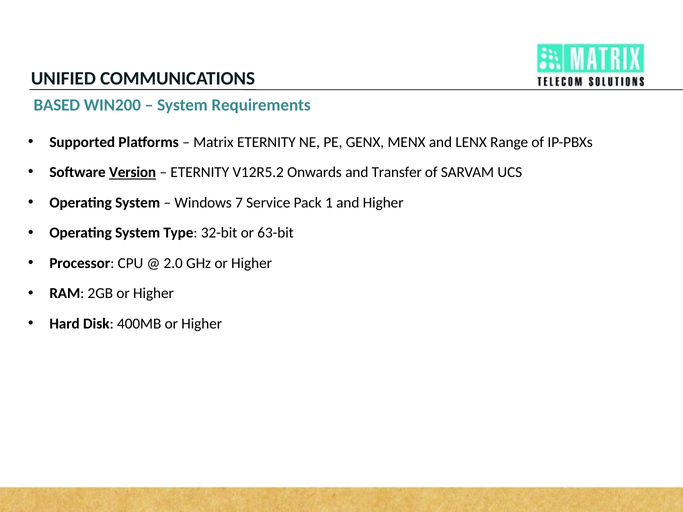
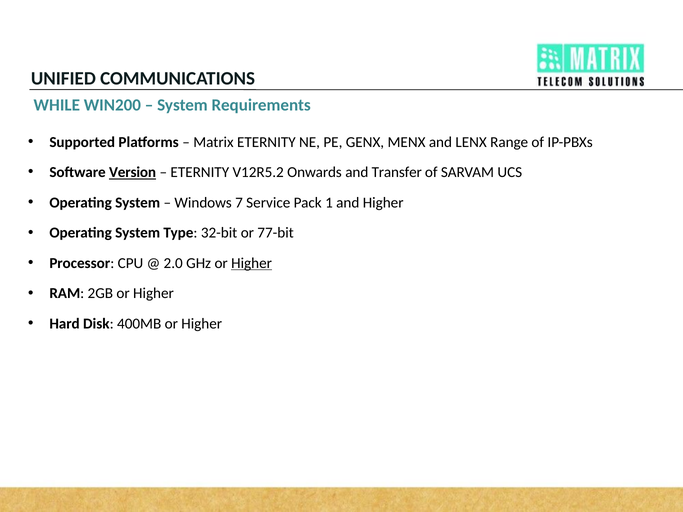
BASED: BASED -> WHILE
63-bit: 63-bit -> 77-bit
Higher at (252, 263) underline: none -> present
